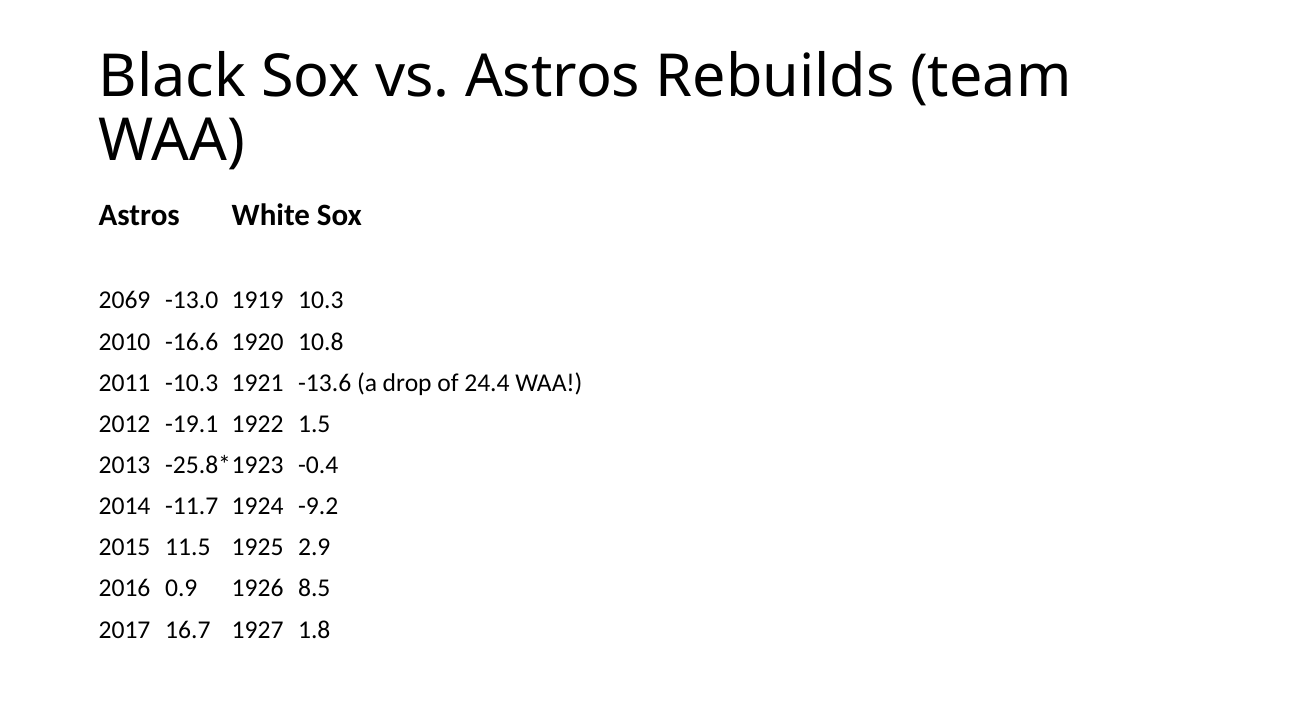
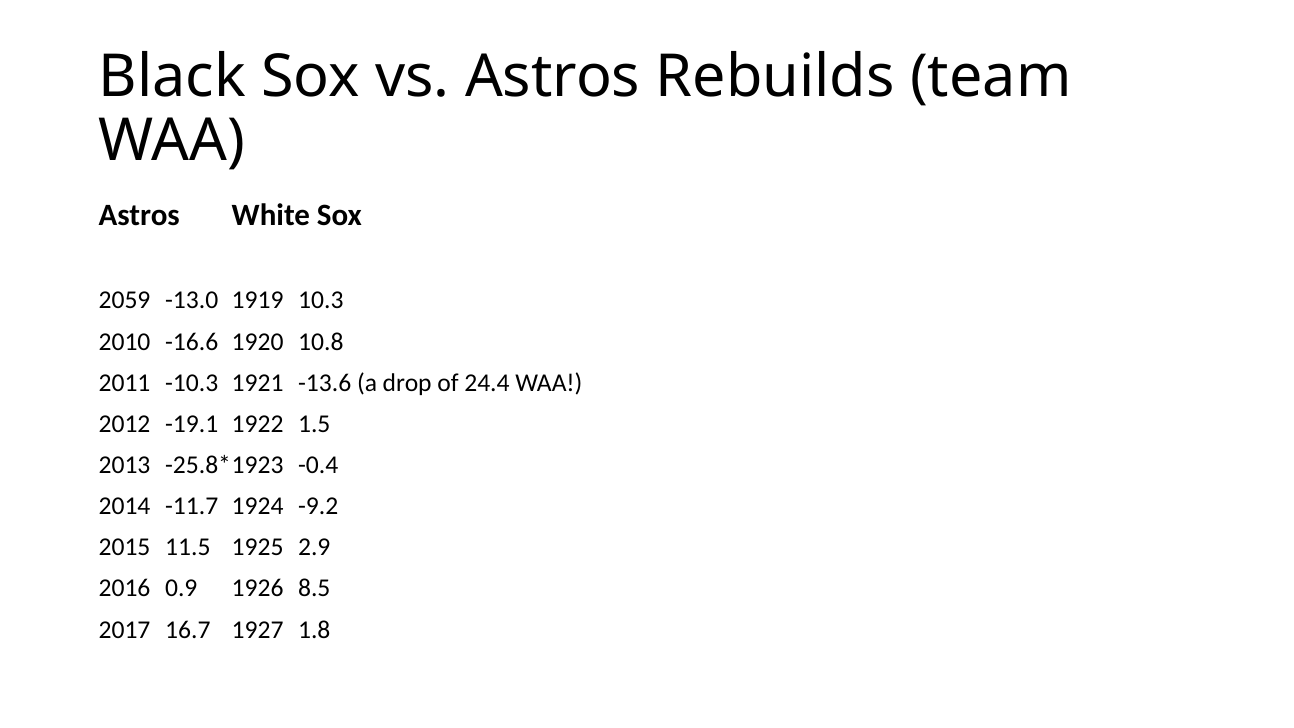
2069: 2069 -> 2059
